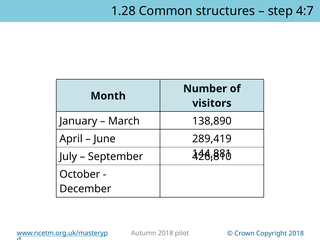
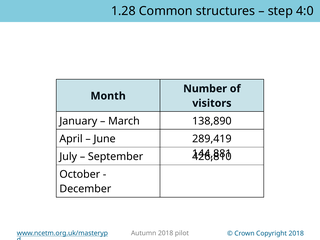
4:7: 4:7 -> 4:0
